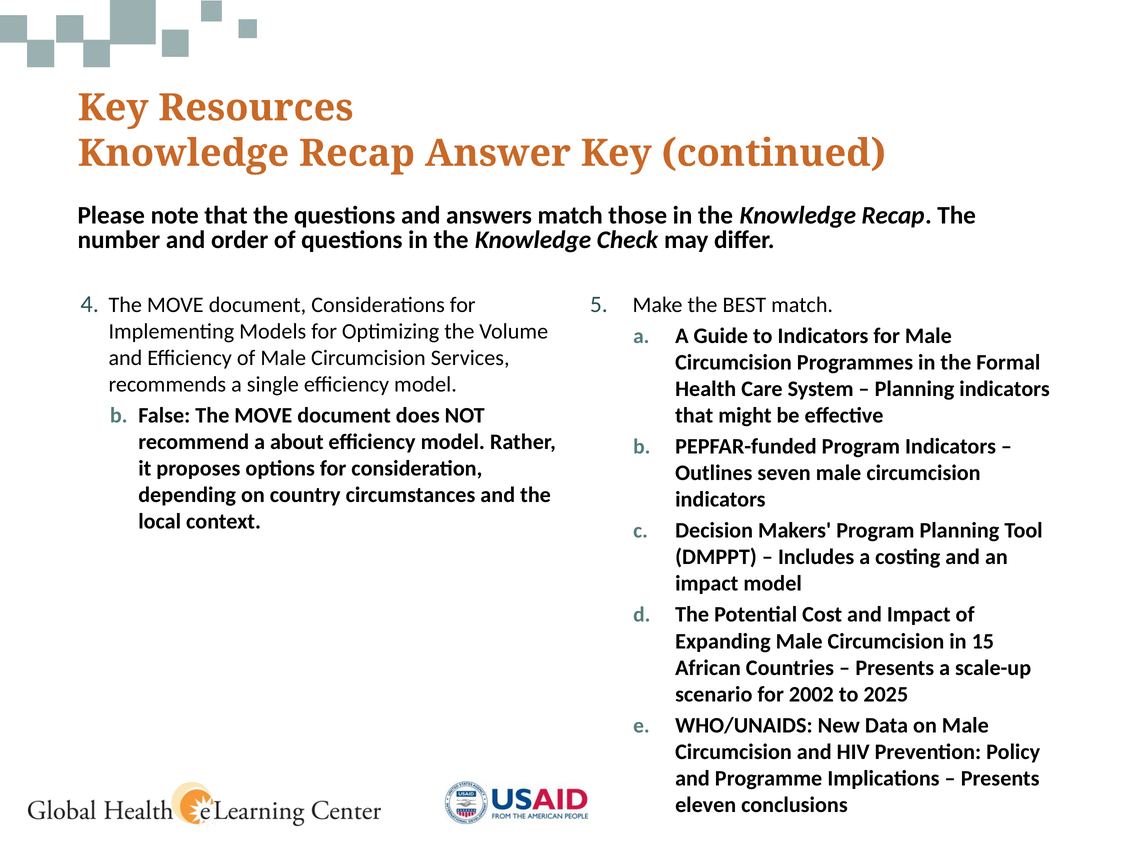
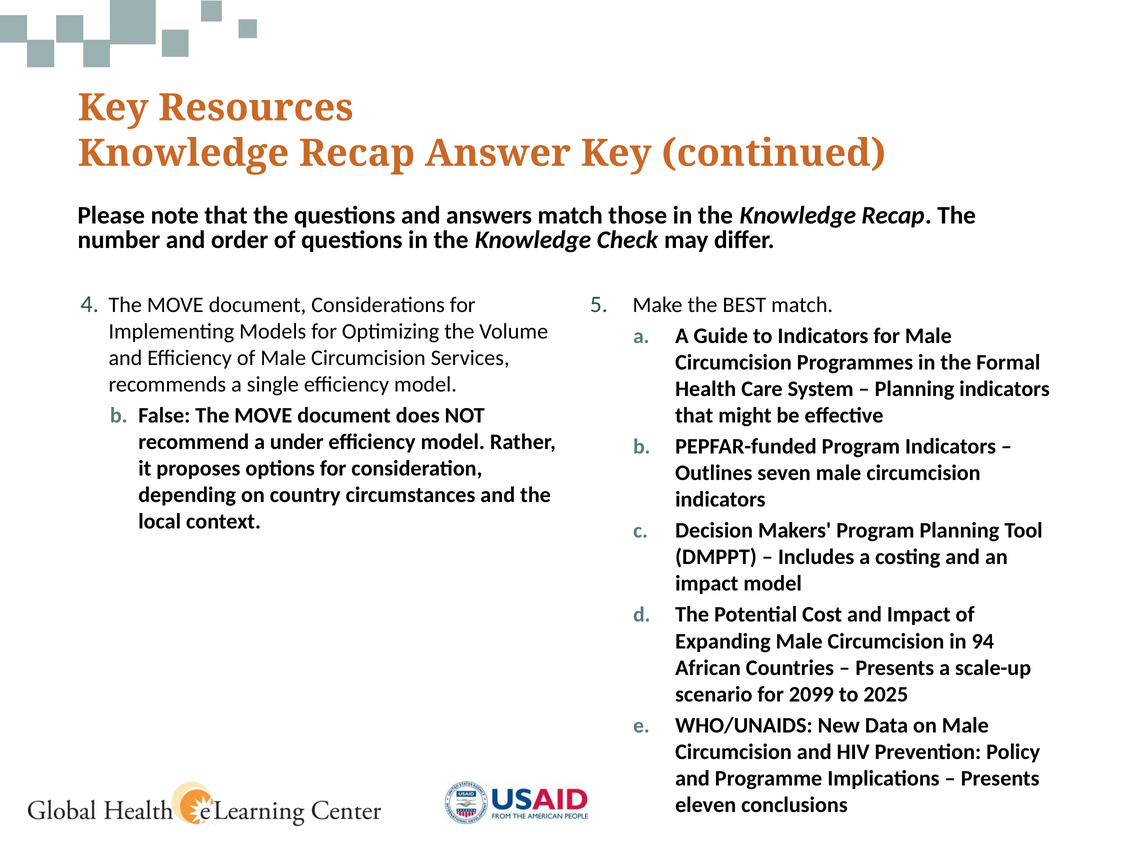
about: about -> under
15: 15 -> 94
2002: 2002 -> 2099
